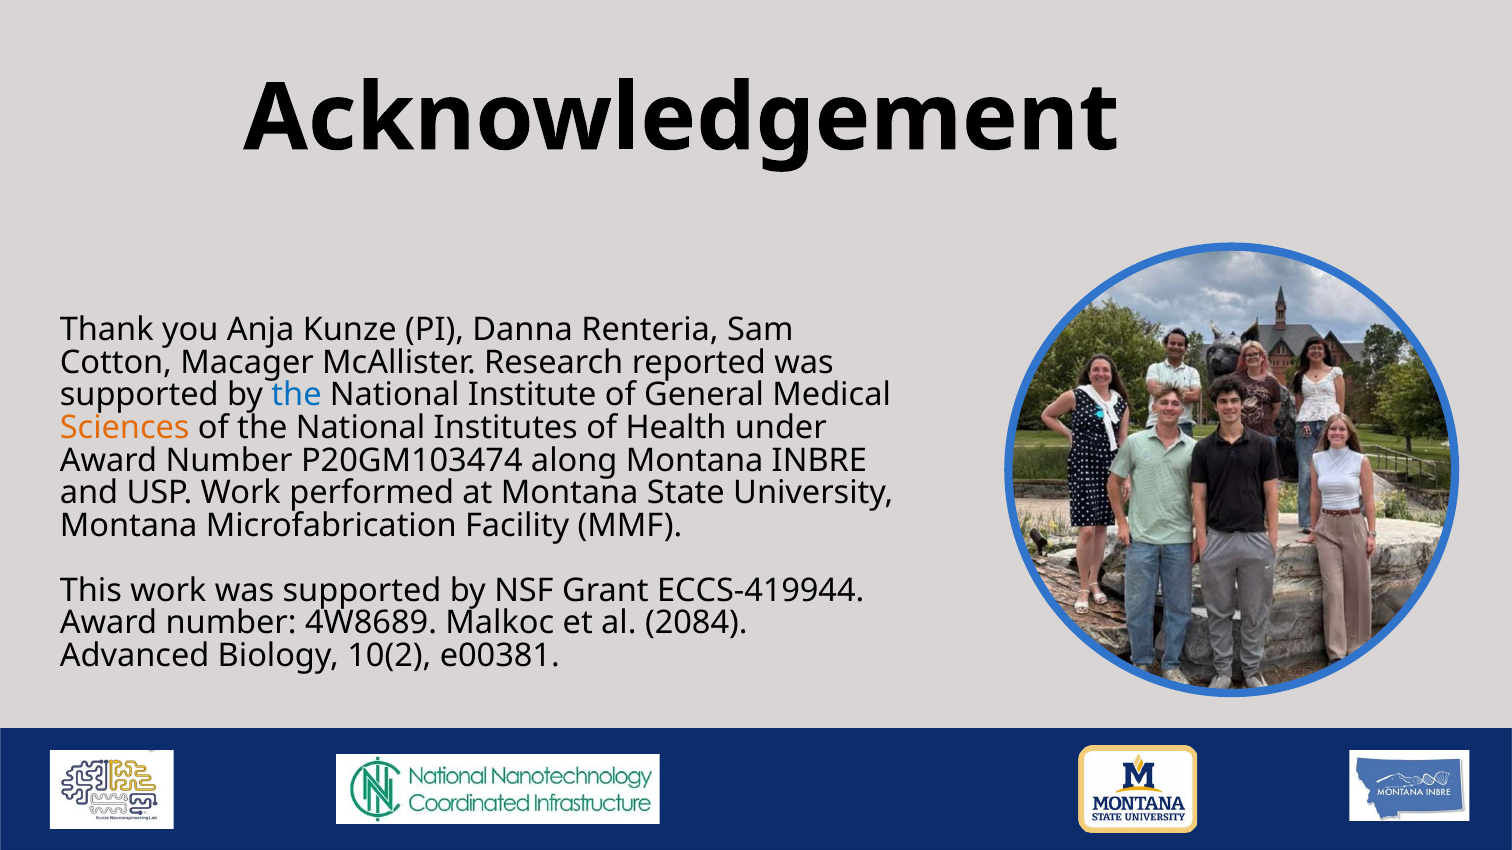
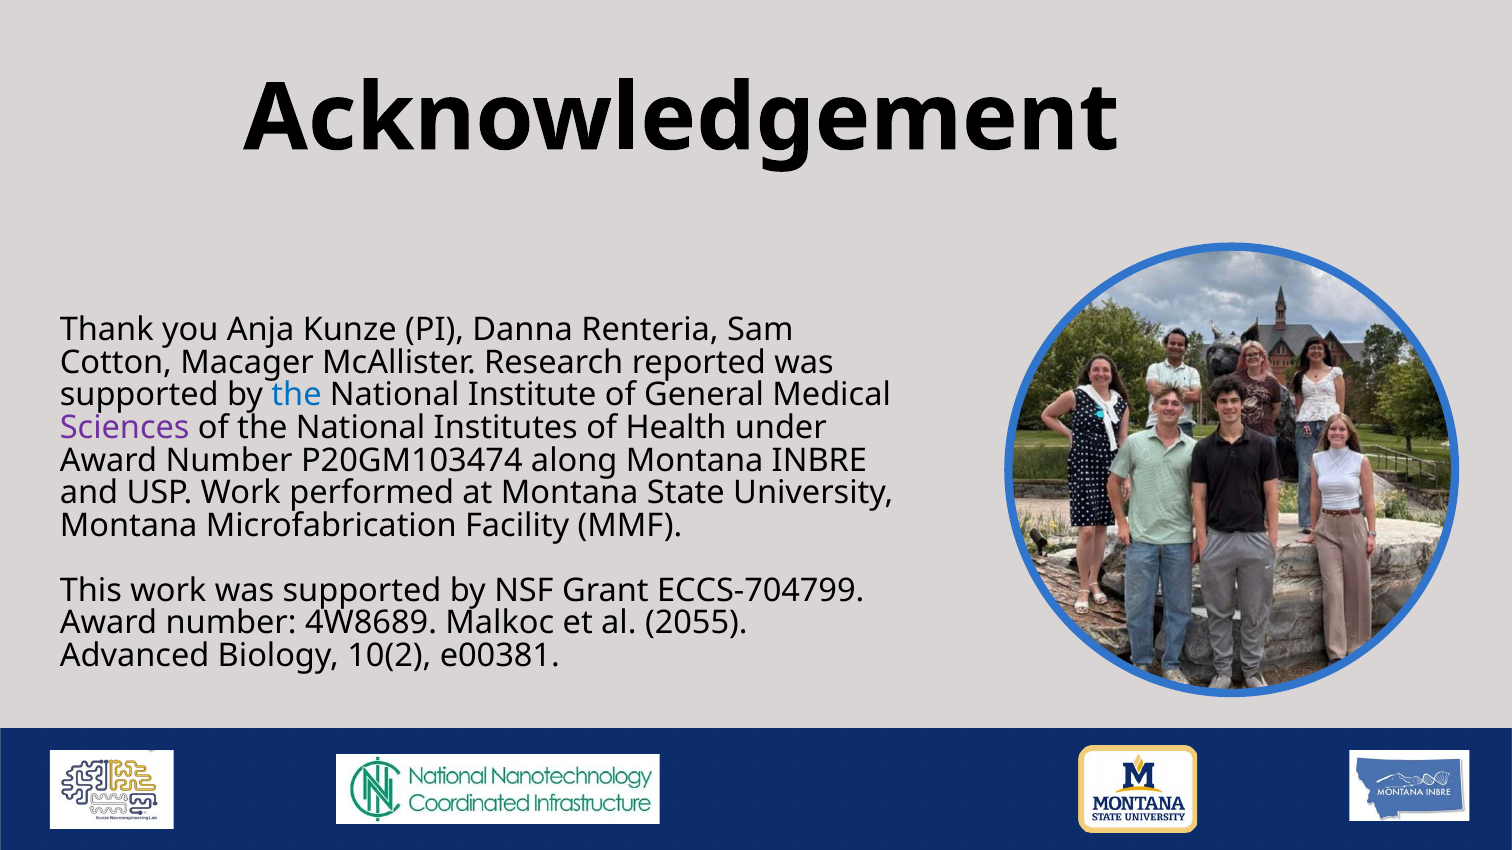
Sciences colour: orange -> purple
ECCS-419944: ECCS-419944 -> ECCS-704799
2084: 2084 -> 2055
